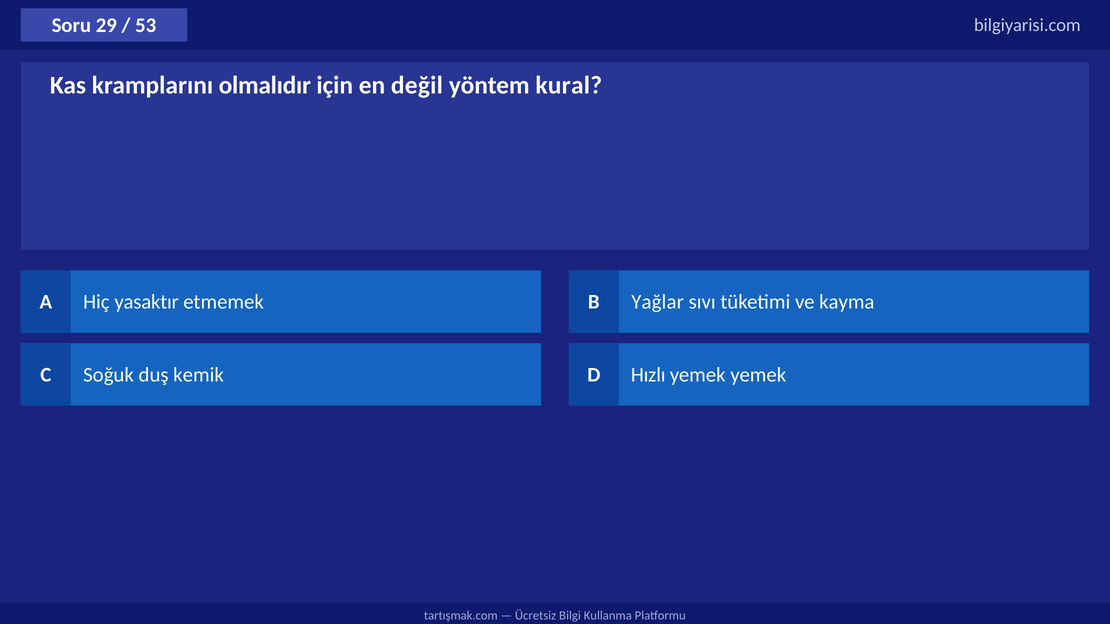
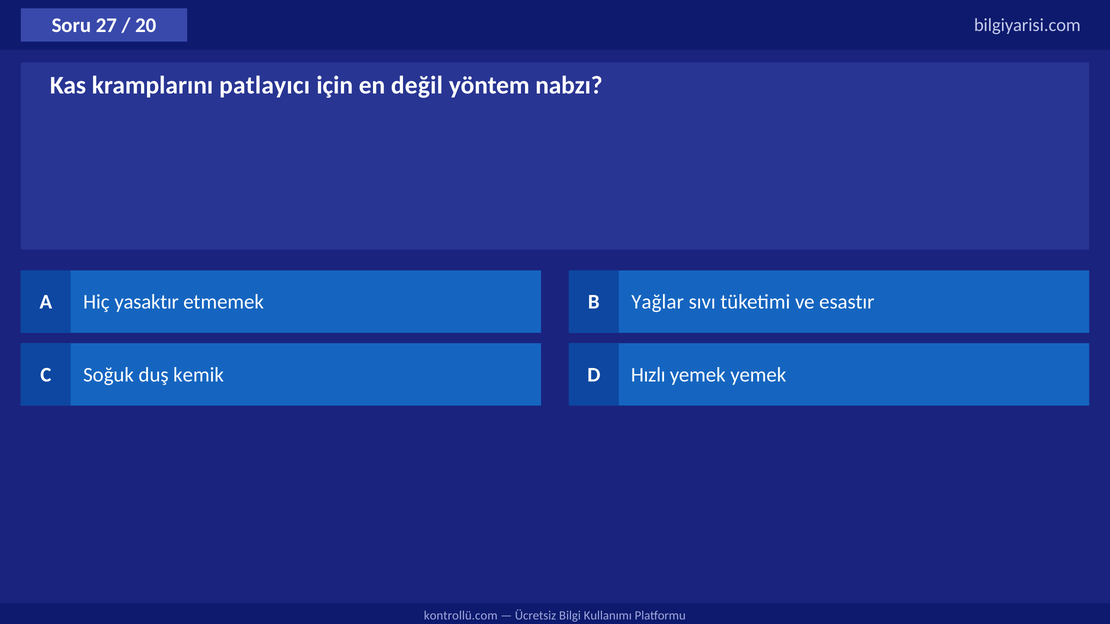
29: 29 -> 27
53: 53 -> 20
olmalıdır: olmalıdır -> patlayıcı
kural: kural -> nabzı
kayma: kayma -> esastır
tartışmak.com: tartışmak.com -> kontrollü.com
Kullanma: Kullanma -> Kullanımı
